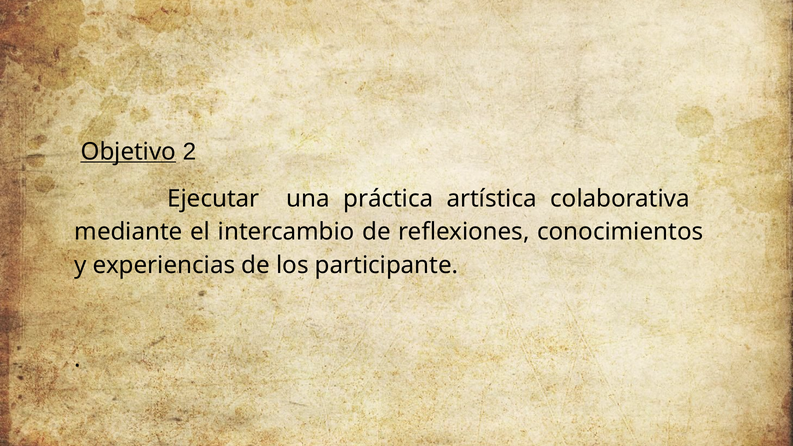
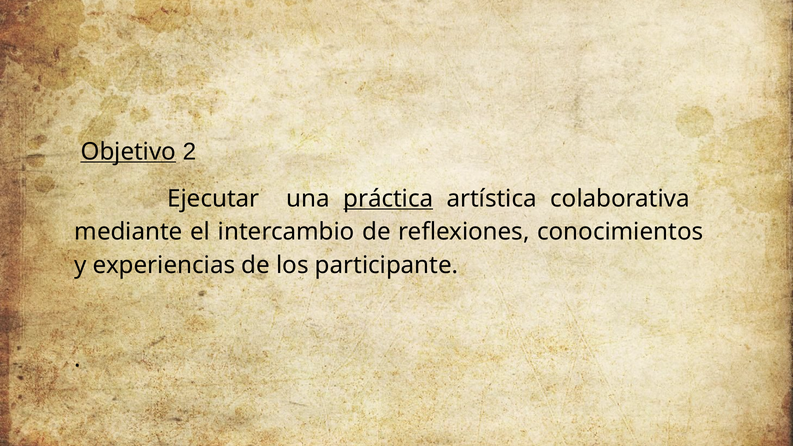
práctica underline: none -> present
